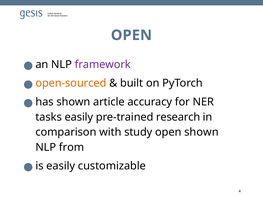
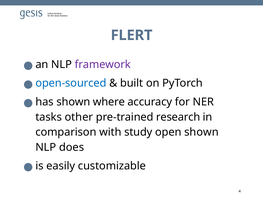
OPEN at (131, 35): OPEN -> FLERT
open-sourced colour: orange -> blue
article: article -> where
tasks easily: easily -> other
from: from -> does
